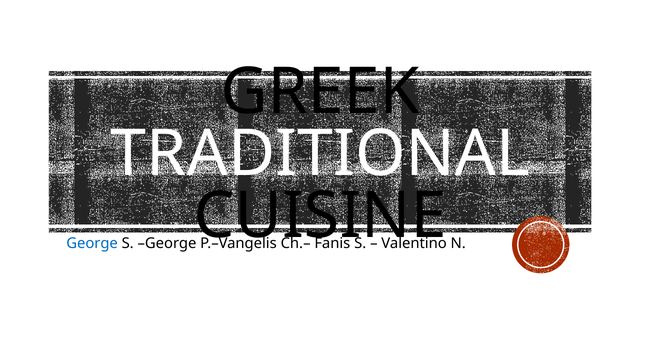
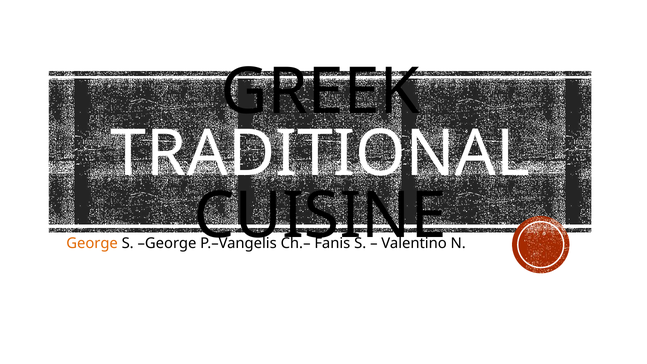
George at (92, 243) colour: blue -> orange
